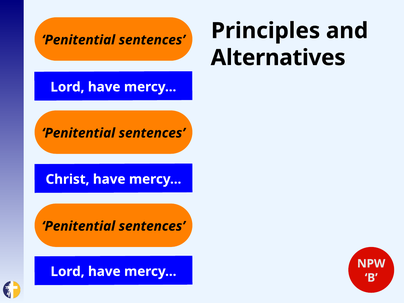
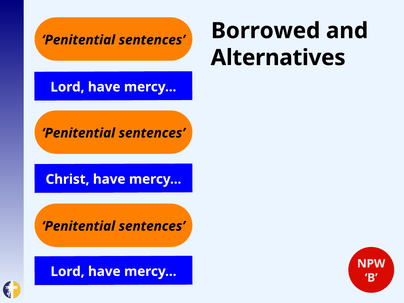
Principles: Principles -> Borrowed
